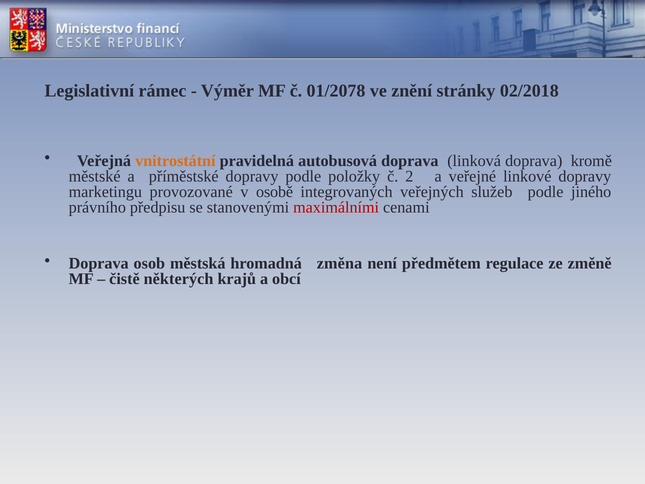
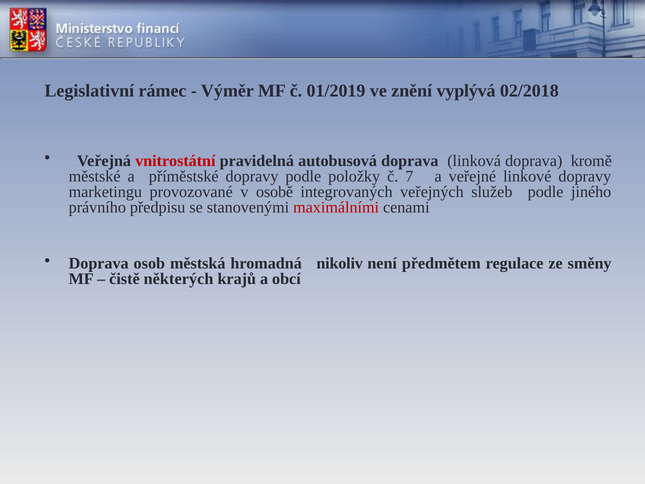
01/2078: 01/2078 -> 01/2019
stránky: stránky -> vyplývá
vnitrostátní colour: orange -> red
2: 2 -> 7
změna: změna -> nikoliv
změně: změně -> směny
